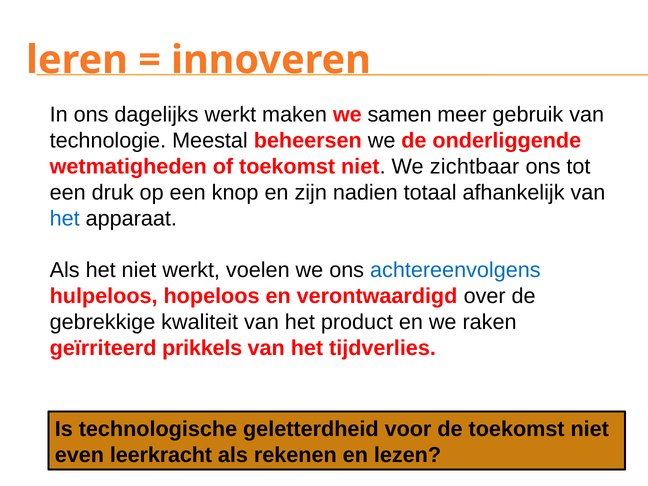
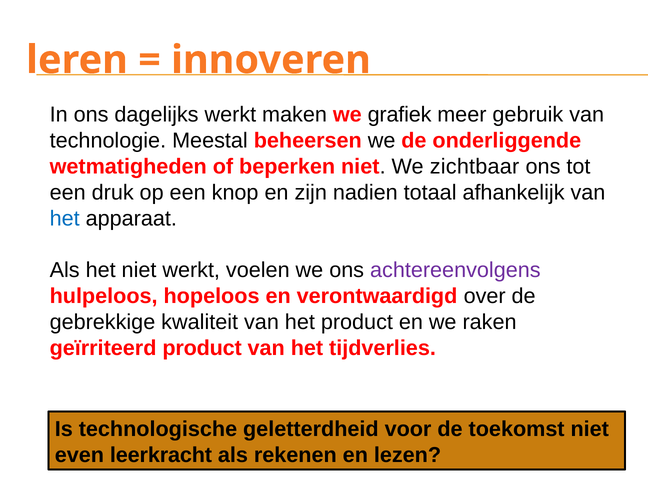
samen: samen -> grafiek
of toekomst: toekomst -> beperken
achtereenvolgens colour: blue -> purple
geïrriteerd prikkels: prikkels -> product
